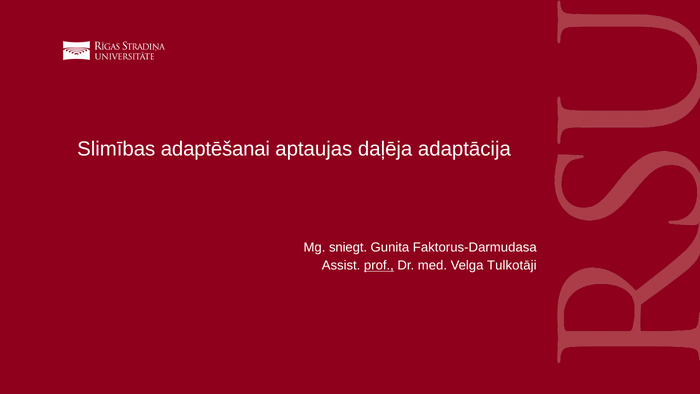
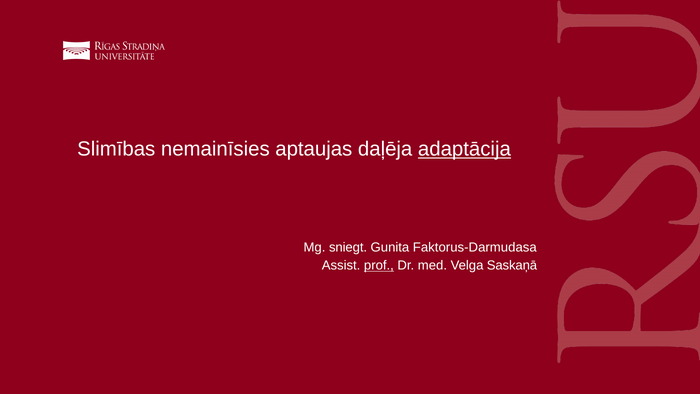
adaptēšanai: adaptēšanai -> nemainīsies
adaptācija underline: none -> present
Tulkotāji: Tulkotāji -> Saskaņā
